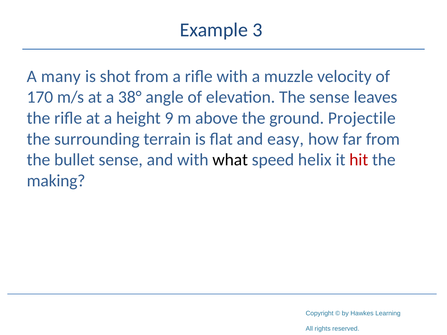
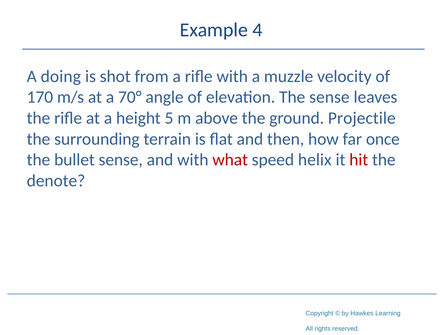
3: 3 -> 4
many: many -> doing
38°: 38° -> 70°
9: 9 -> 5
easy: easy -> then
far from: from -> once
what colour: black -> red
making: making -> denote
